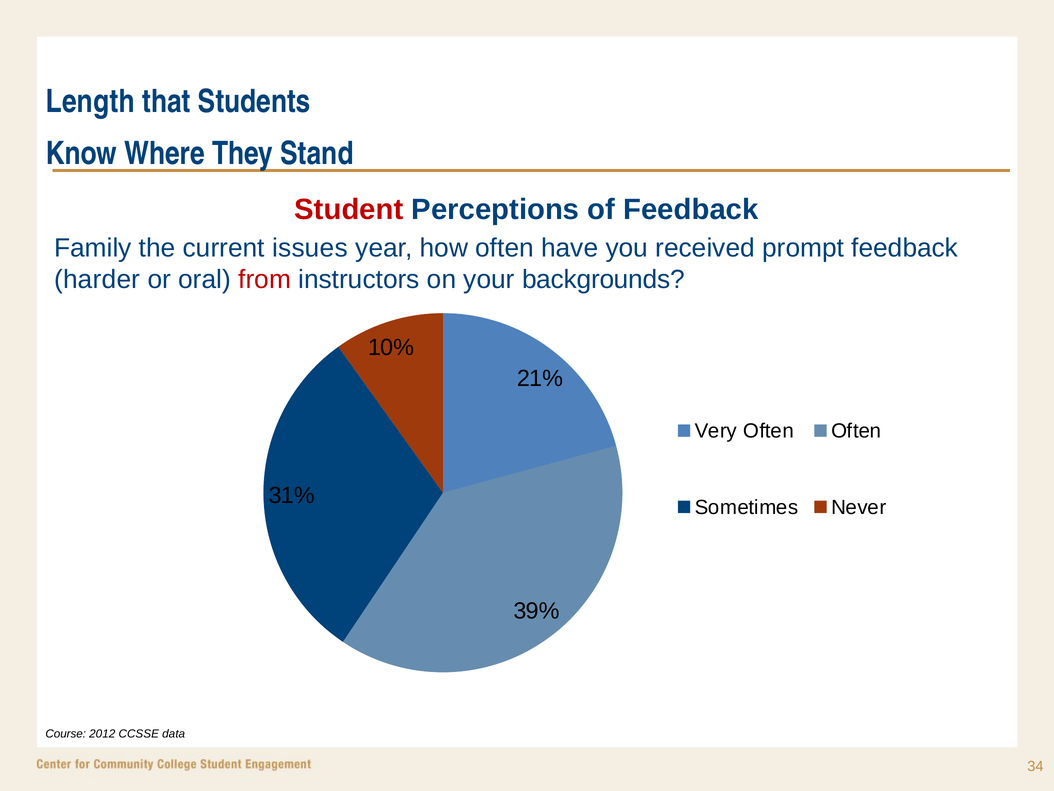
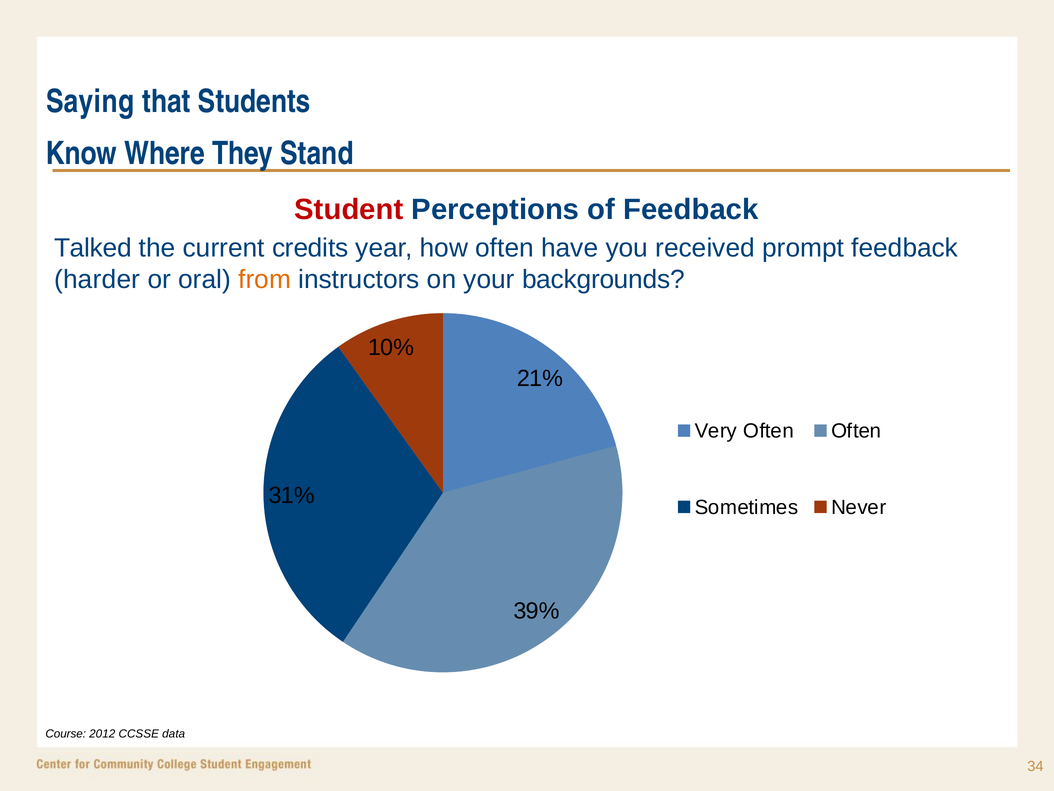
Length: Length -> Saying
Family: Family -> Talked
issues: issues -> credits
from colour: red -> orange
